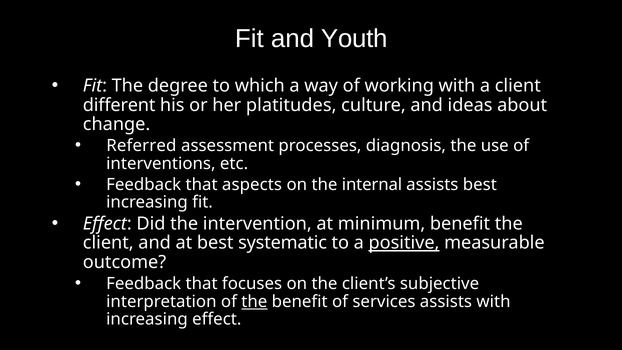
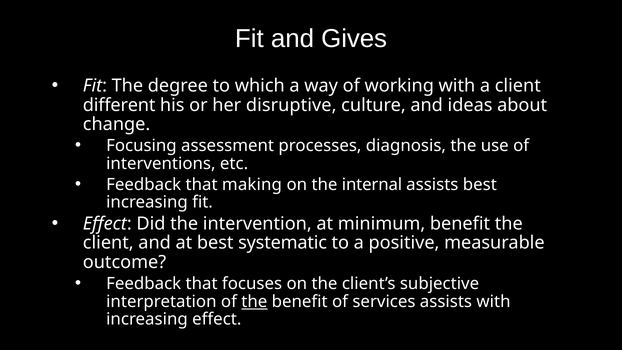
Youth: Youth -> Gives
platitudes: platitudes -> disruptive
Referred: Referred -> Focusing
aspects: aspects -> making
positive underline: present -> none
